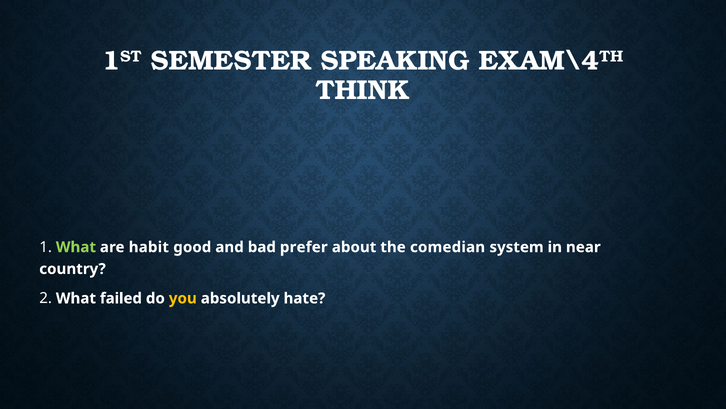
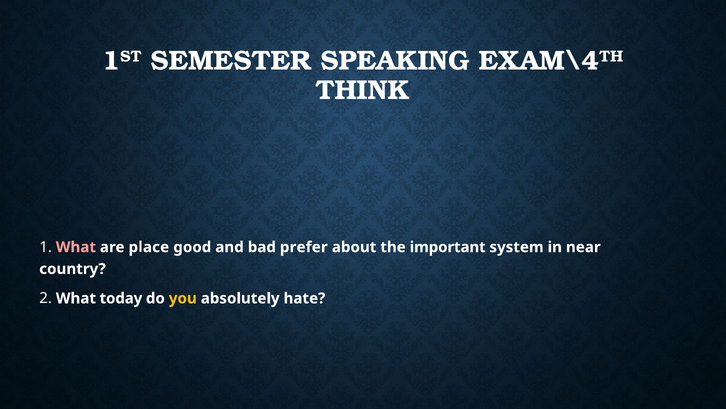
What at (76, 247) colour: light green -> pink
habit: habit -> place
comedian: comedian -> important
failed: failed -> today
